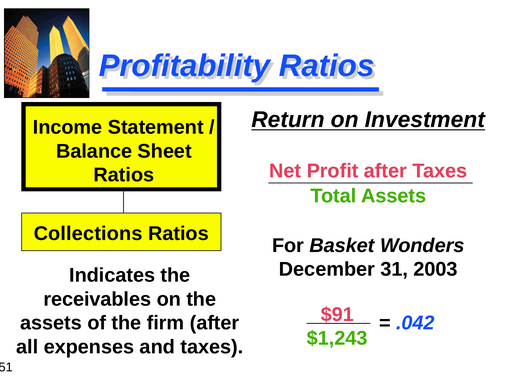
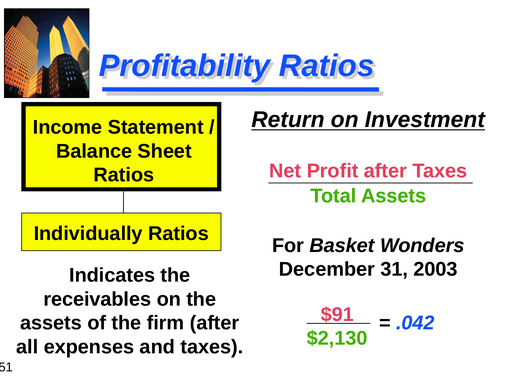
Collections: Collections -> Individually
$1,243: $1,243 -> $2,130
